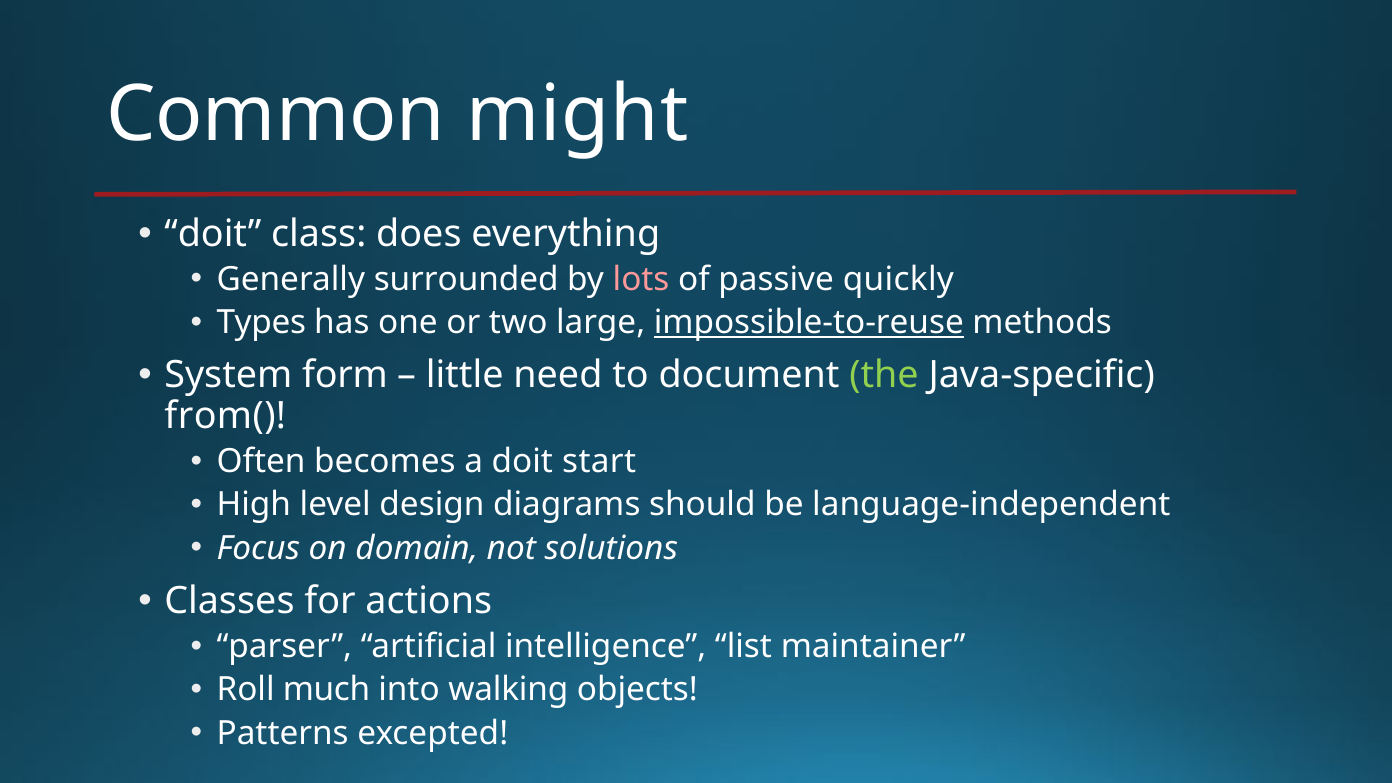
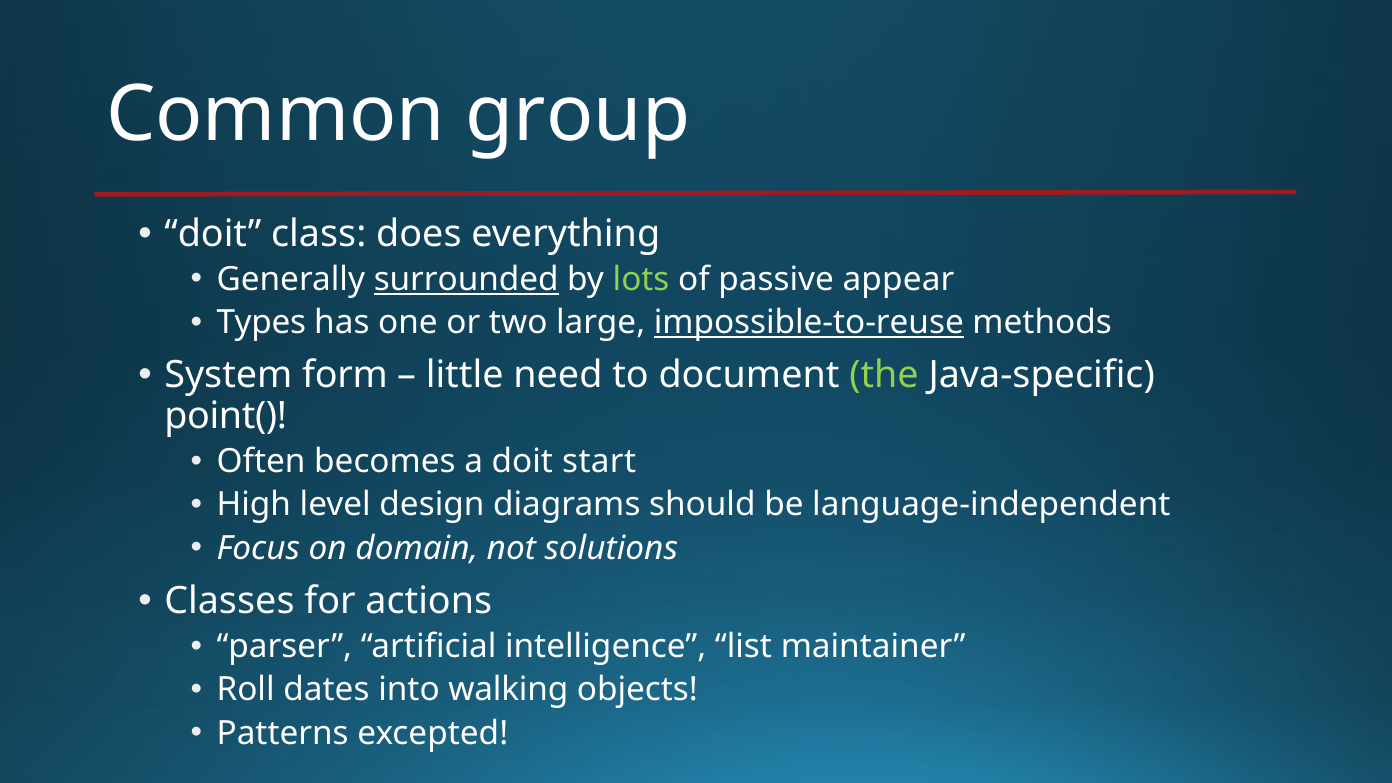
might: might -> group
surrounded underline: none -> present
lots colour: pink -> light green
quickly: quickly -> appear
from(: from( -> point(
much: much -> dates
